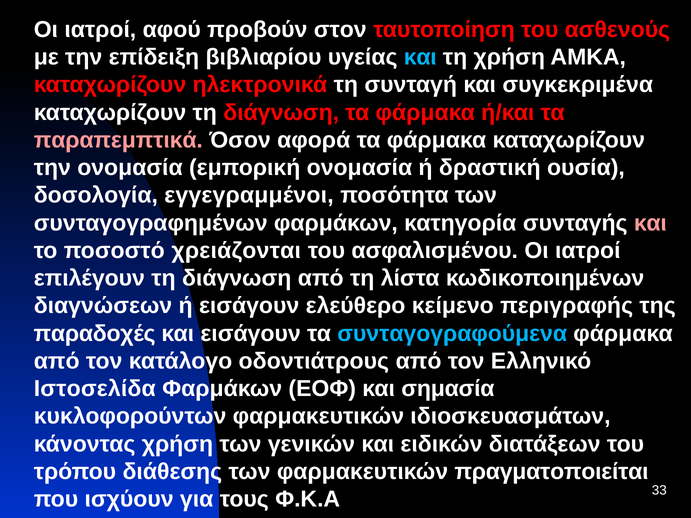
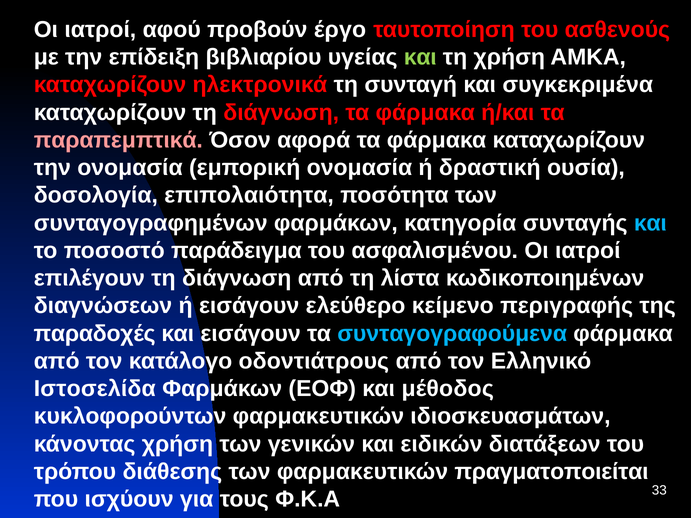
στον: στον -> έργο
και at (420, 57) colour: light blue -> light green
εγγεγραμμένοι: εγγεγραμμένοι -> επιπολαιότητα
και at (650, 223) colour: pink -> light blue
χρειάζονται: χρειάζονται -> παράδειγμα
σημασία: σημασία -> μέθοδος
